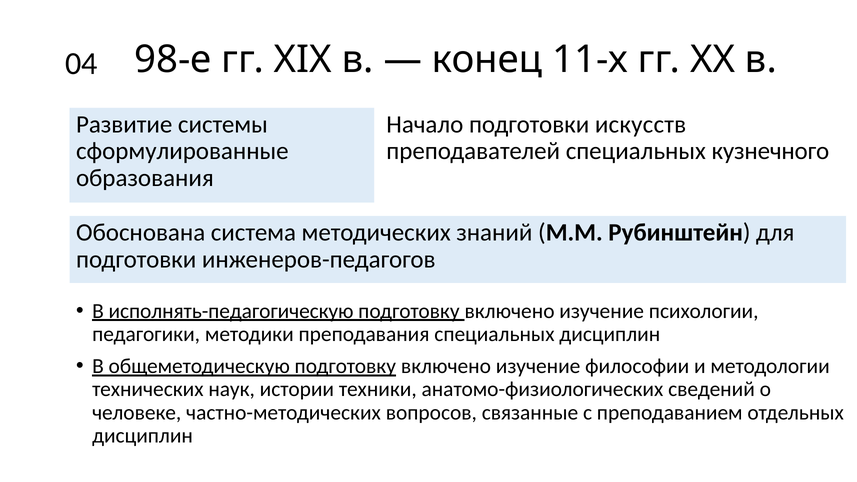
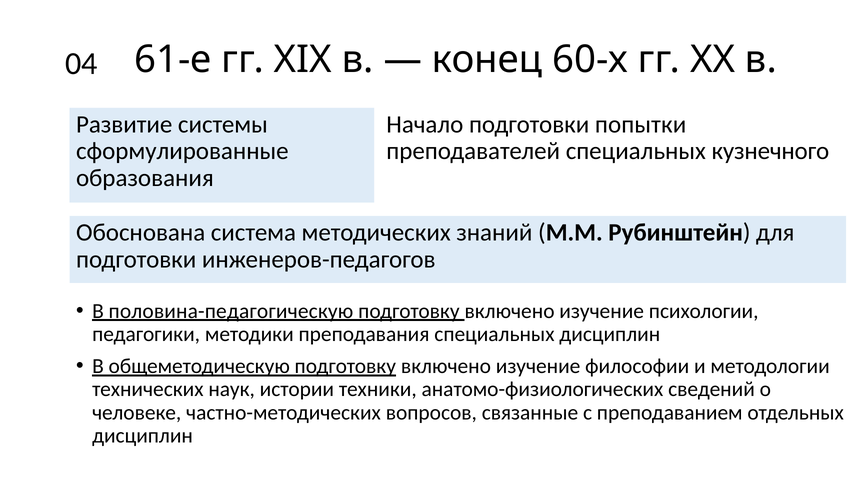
98-е: 98-е -> 61-е
11-х: 11-х -> 60-х
искусств: искусств -> попытки
исполнять-педагогическую: исполнять-педагогическую -> половина-педагогическую
